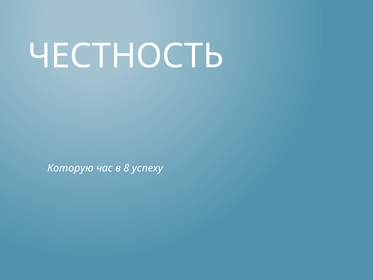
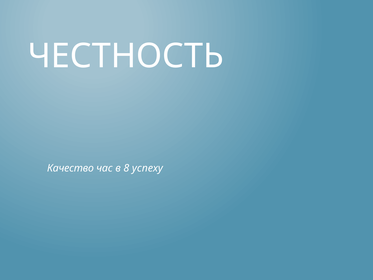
Которую: Которую -> Качество
